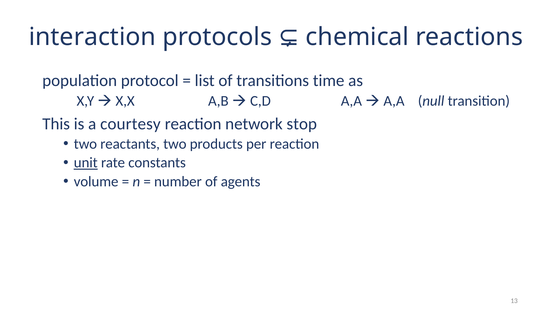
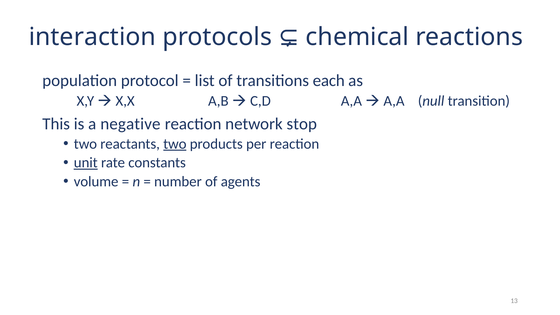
time: time -> each
courtesy: courtesy -> negative
two at (175, 144) underline: none -> present
